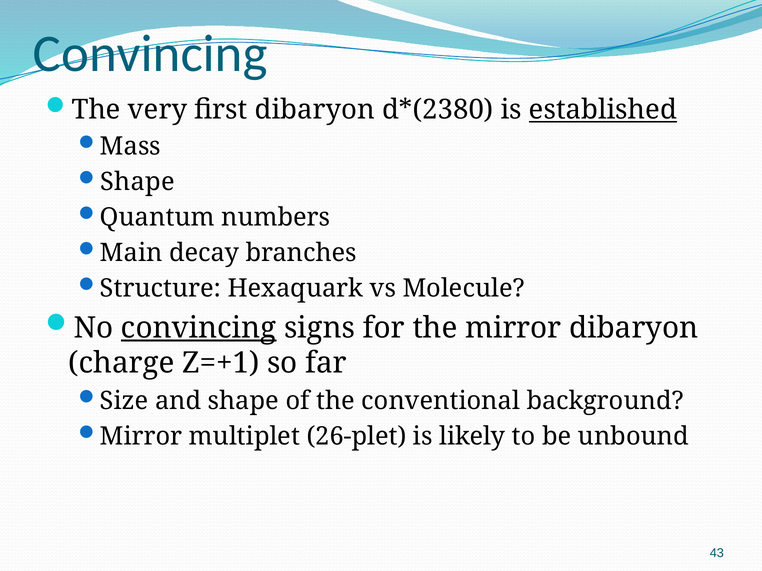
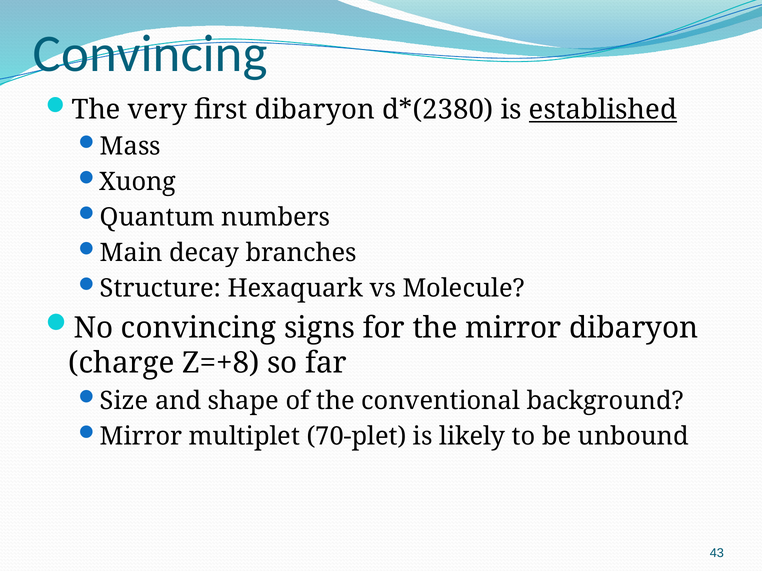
Shape at (137, 182): Shape -> Xuong
convincing at (199, 328) underline: present -> none
Z=+1: Z=+1 -> Z=+8
26-plet: 26-plet -> 70-plet
